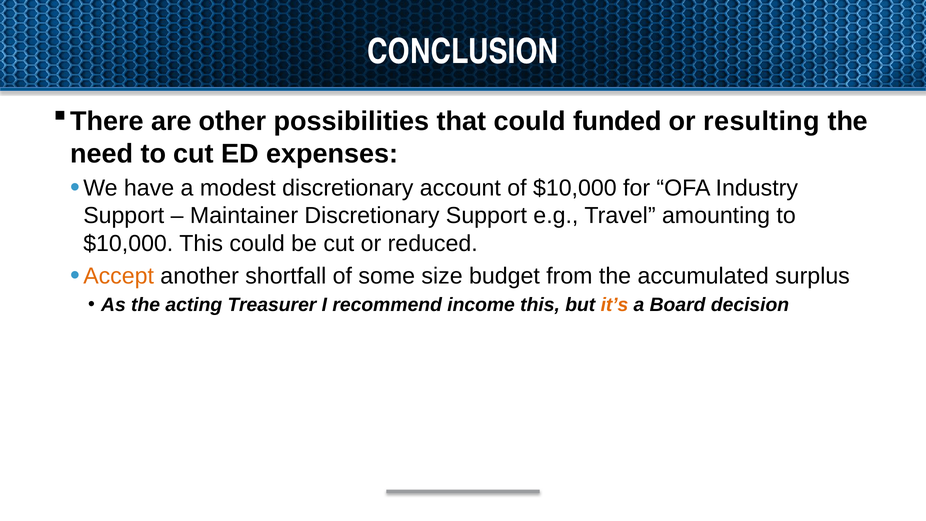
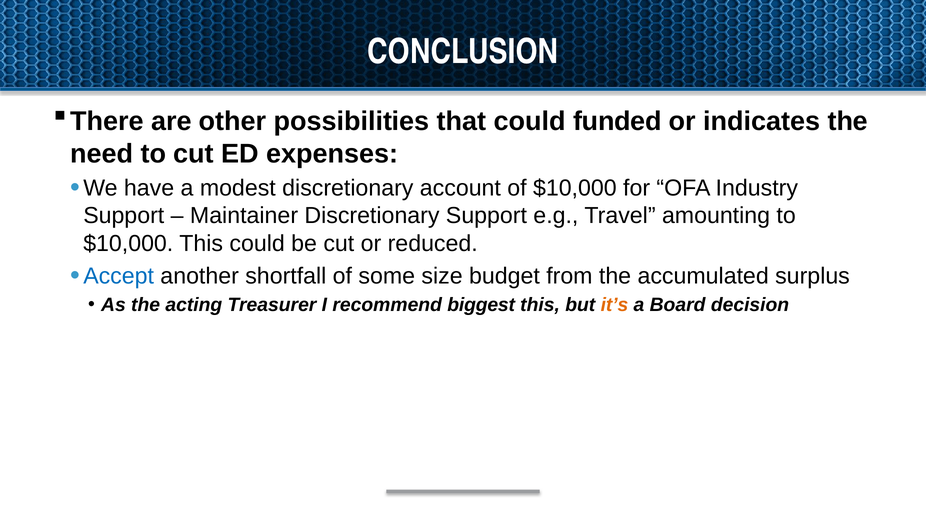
resulting: resulting -> indicates
Accept colour: orange -> blue
income: income -> biggest
